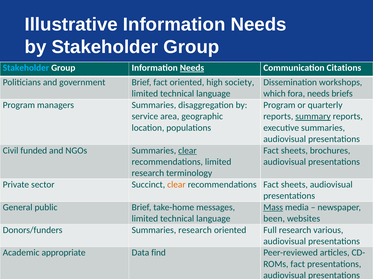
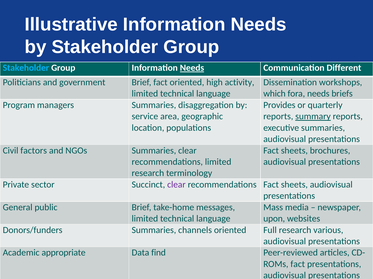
Citations: Citations -> Different
society: society -> activity
Program at (279, 105): Program -> Provides
funded: funded -> factors
clear at (187, 151) underline: present -> none
clear at (176, 185) colour: orange -> purple
Mass underline: present -> none
been: been -> upon
Summaries research: research -> channels
